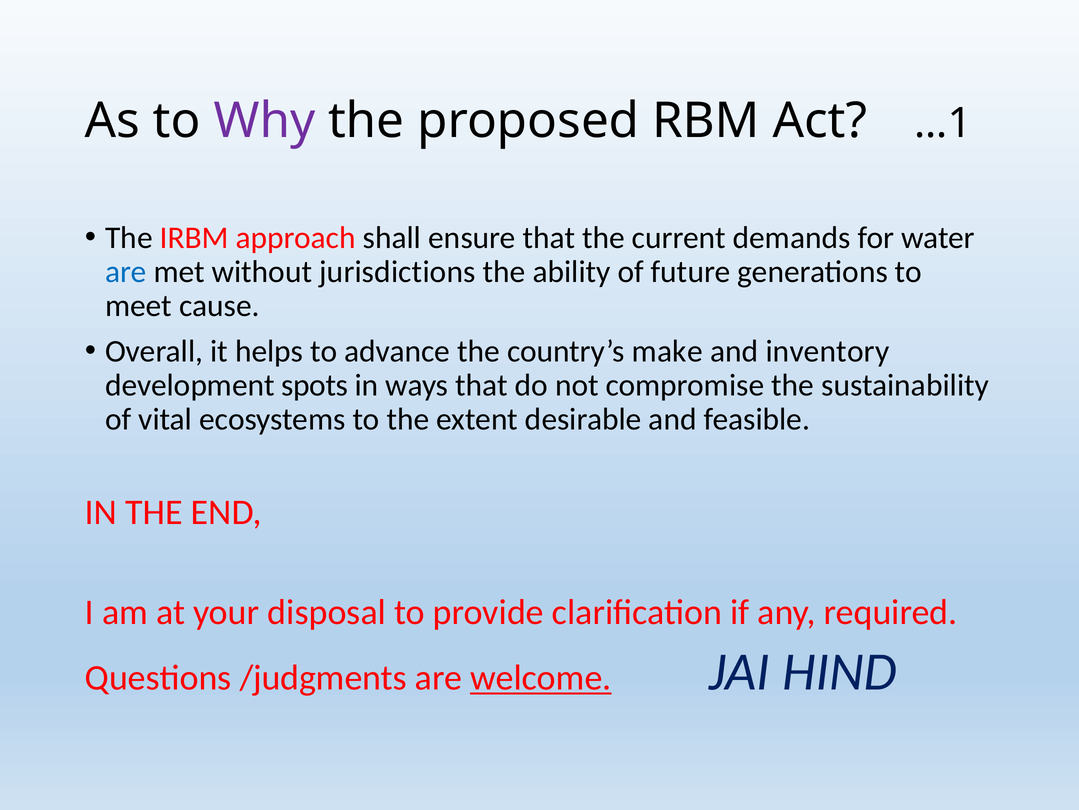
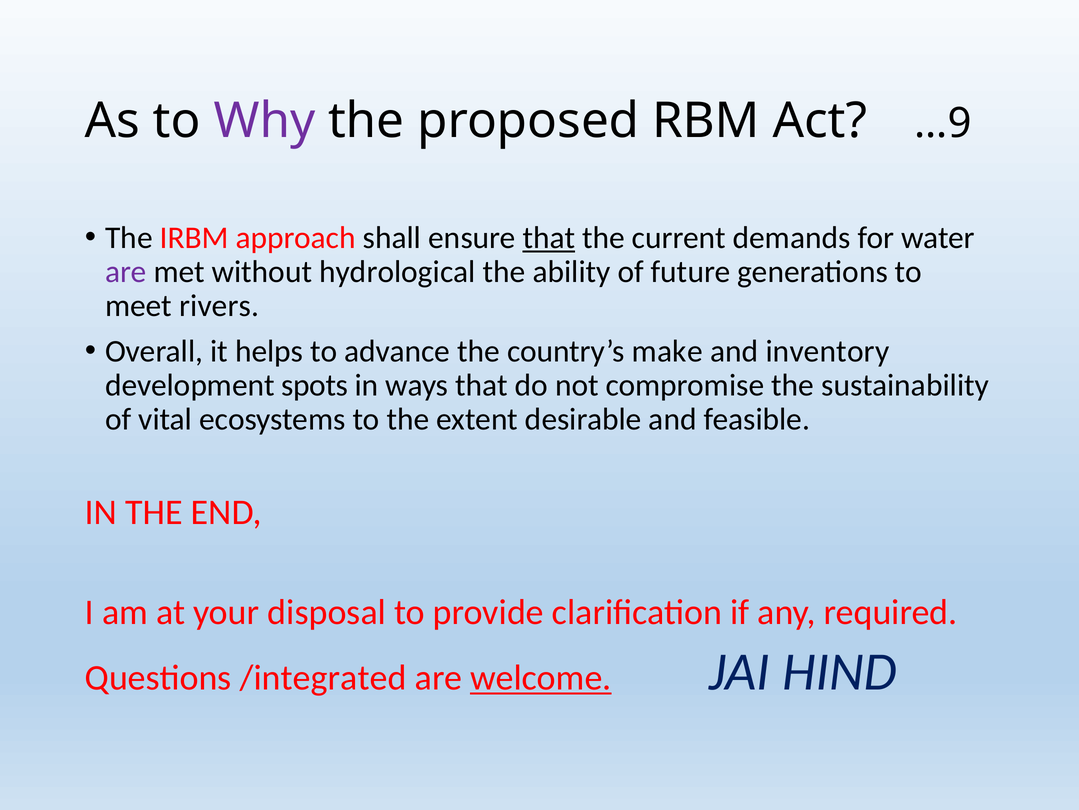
…1: …1 -> …9
that at (549, 238) underline: none -> present
are at (126, 272) colour: blue -> purple
jurisdictions: jurisdictions -> hydrological
cause: cause -> rivers
/judgments: /judgments -> /integrated
